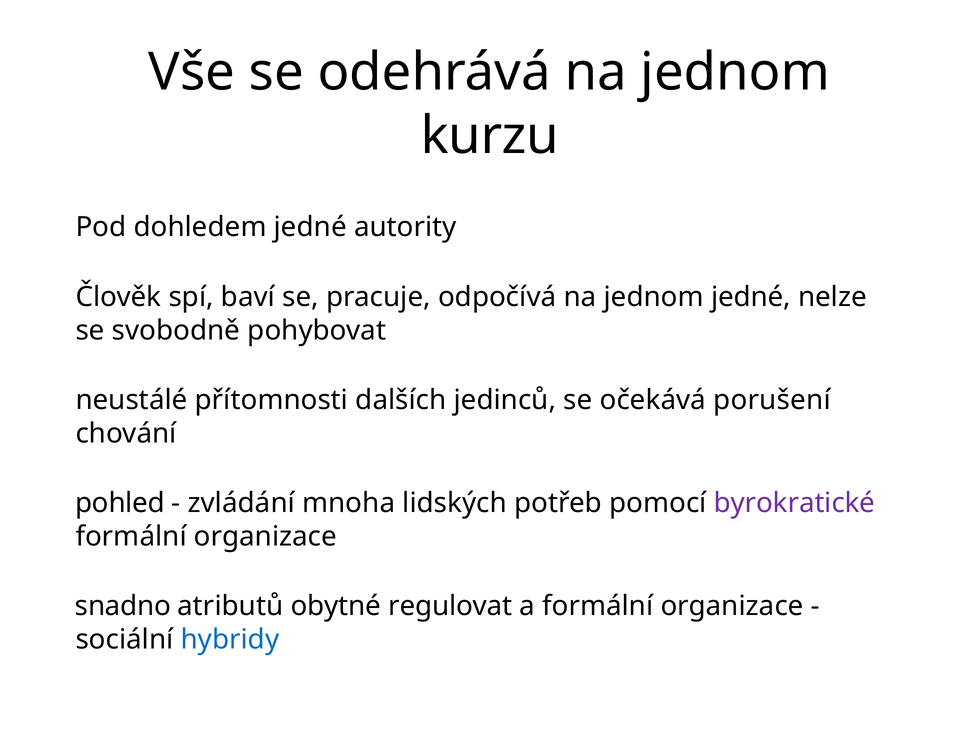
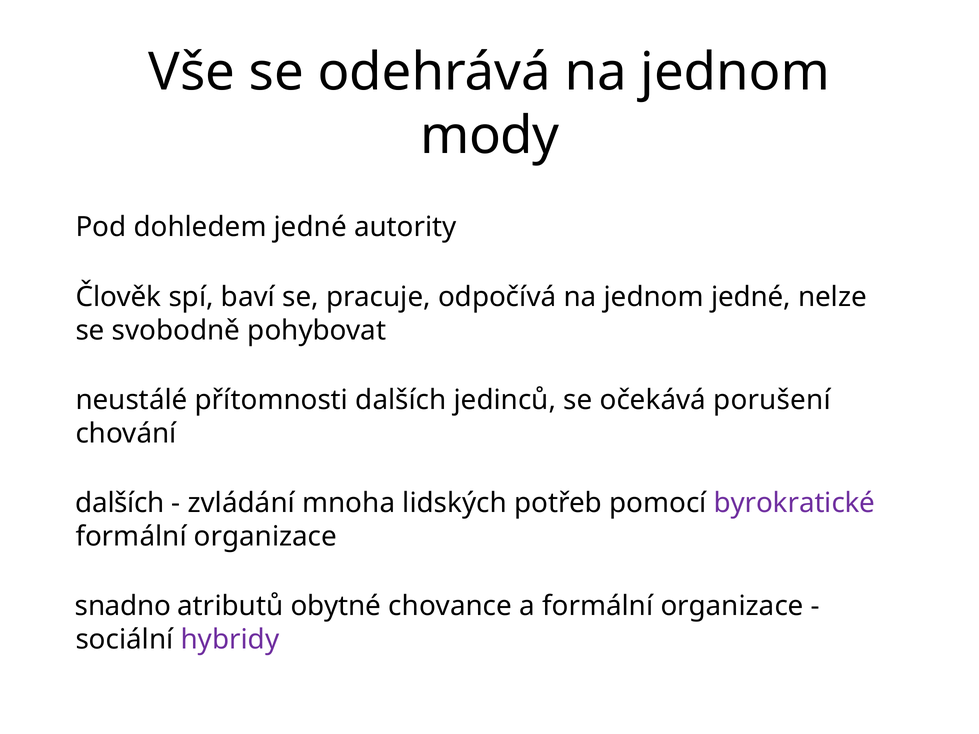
kurzu: kurzu -> mody
pohled at (120, 503): pohled -> dalších
regulovat: regulovat -> chovance
hybridy colour: blue -> purple
